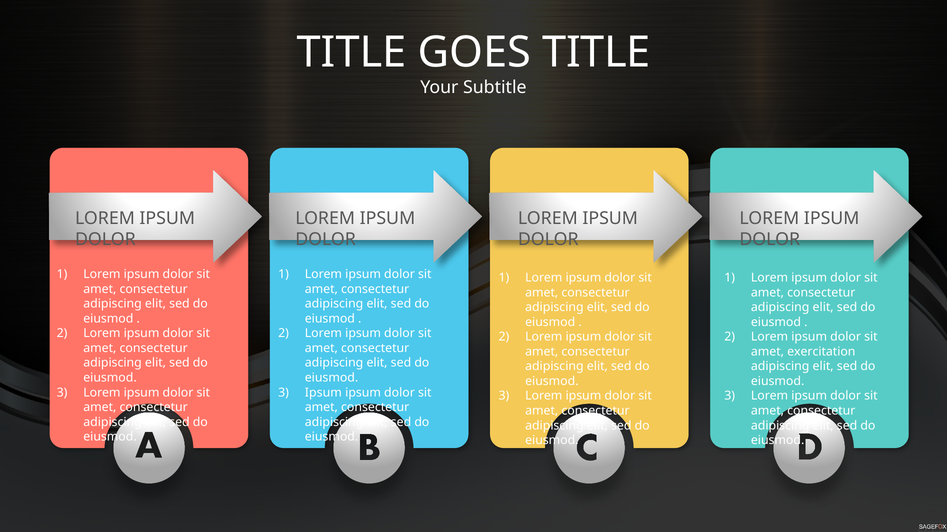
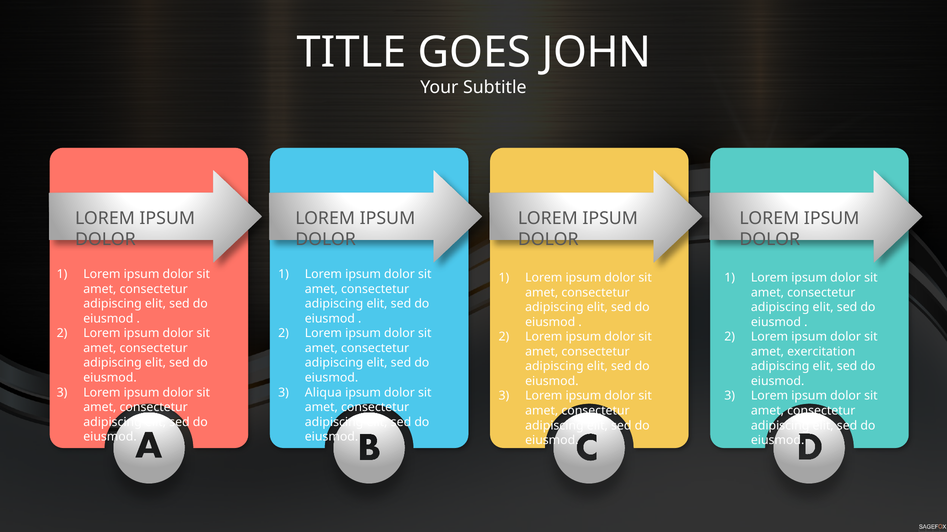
GOES TITLE: TITLE -> JOHN
Ipsum at (323, 393): Ipsum -> Aliqua
